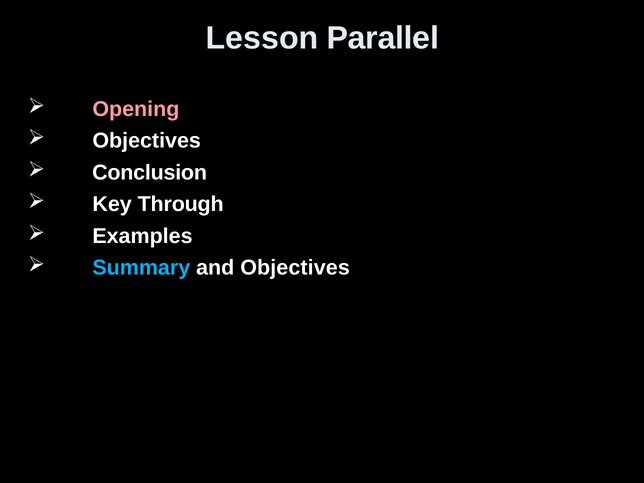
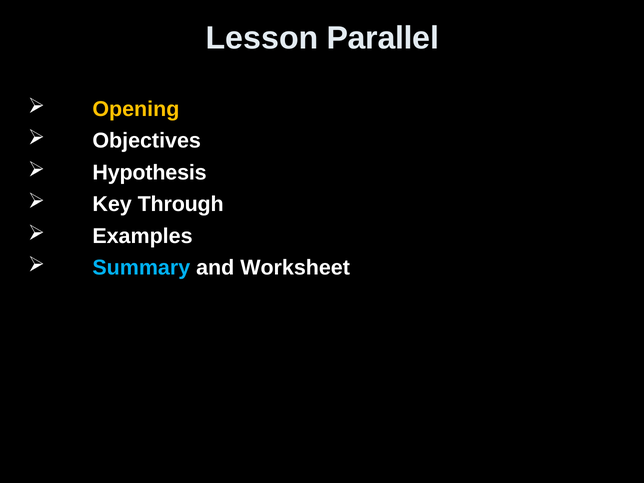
Opening colour: pink -> yellow
Conclusion: Conclusion -> Hypothesis
and Objectives: Objectives -> Worksheet
